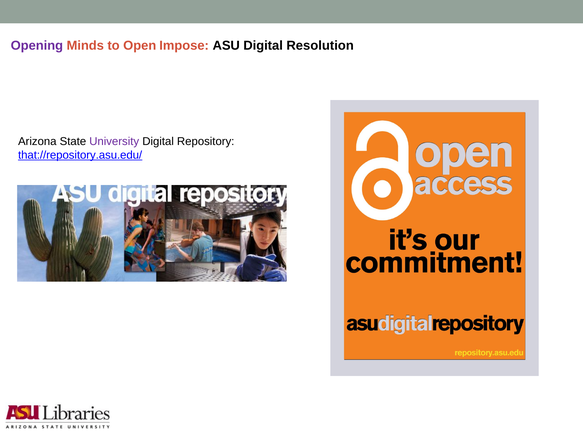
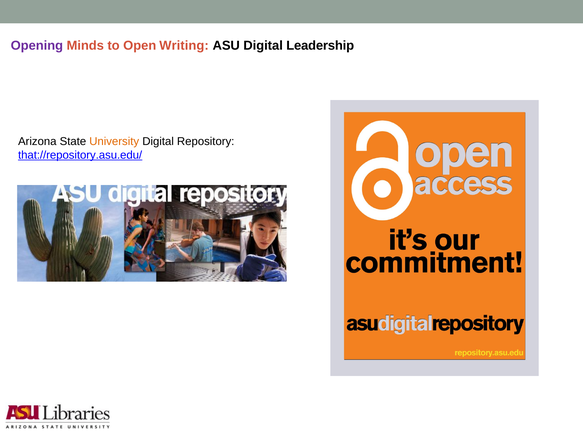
Impose: Impose -> Writing
Resolution: Resolution -> Leadership
University colour: purple -> orange
